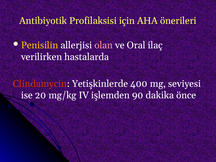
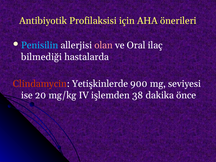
Penisilin colour: yellow -> light blue
verilirken: verilirken -> bilmediği
400: 400 -> 900
90: 90 -> 38
